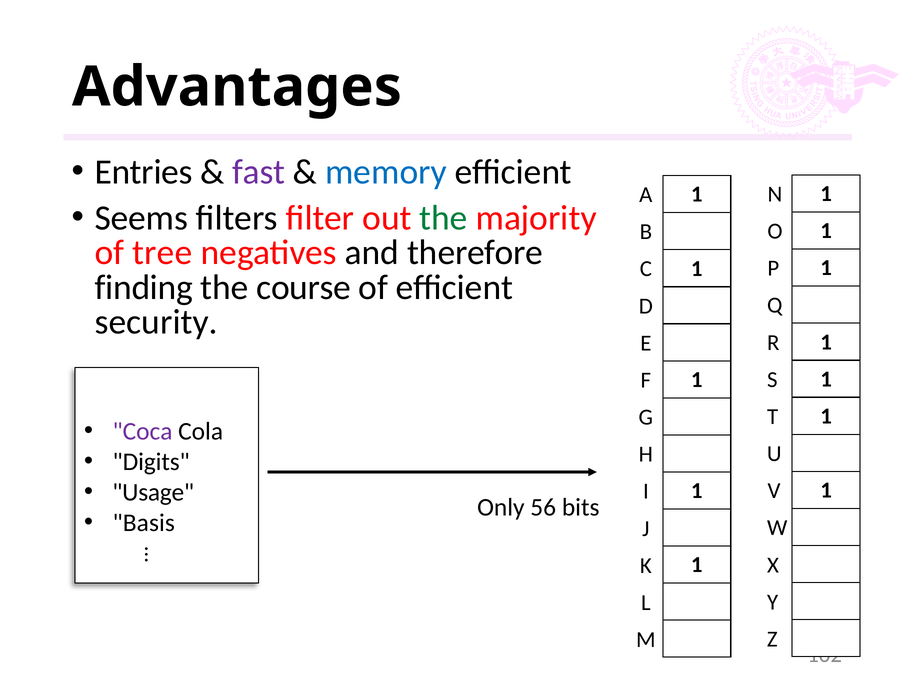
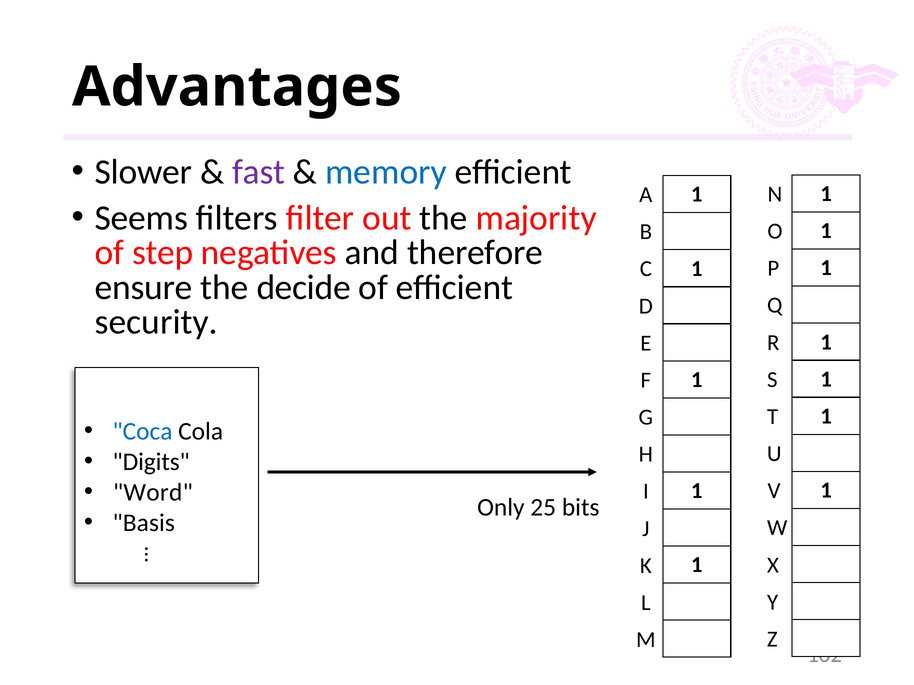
Entries: Entries -> Slower
the at (444, 218) colour: green -> black
tree: tree -> step
finding: finding -> ensure
course: course -> decide
Coca colour: purple -> blue
Usage: Usage -> Word
56: 56 -> 25
